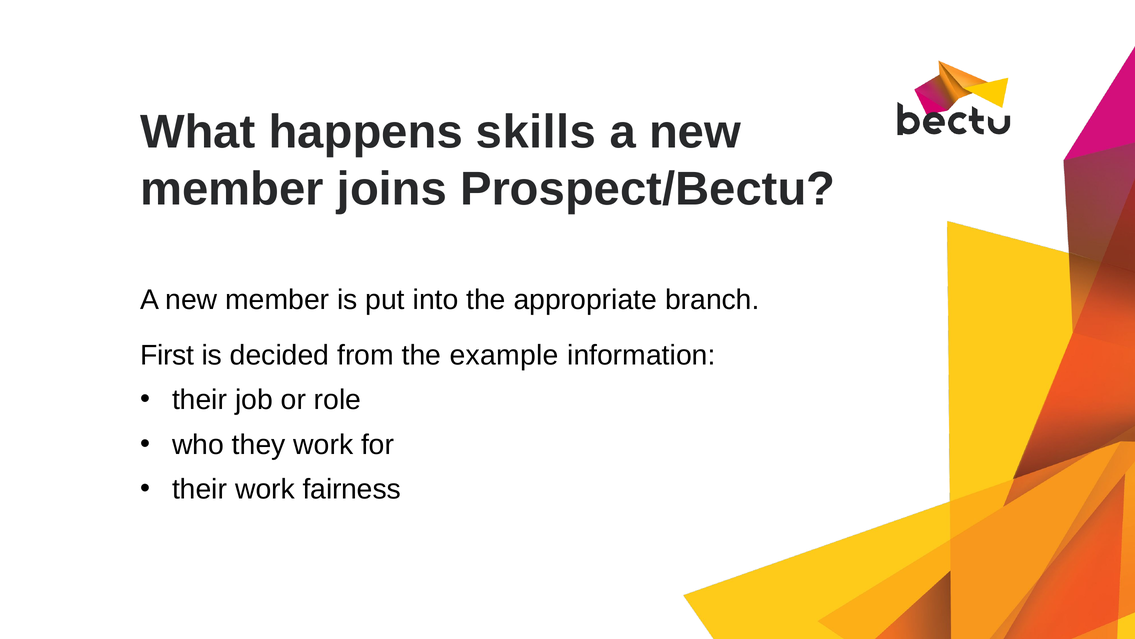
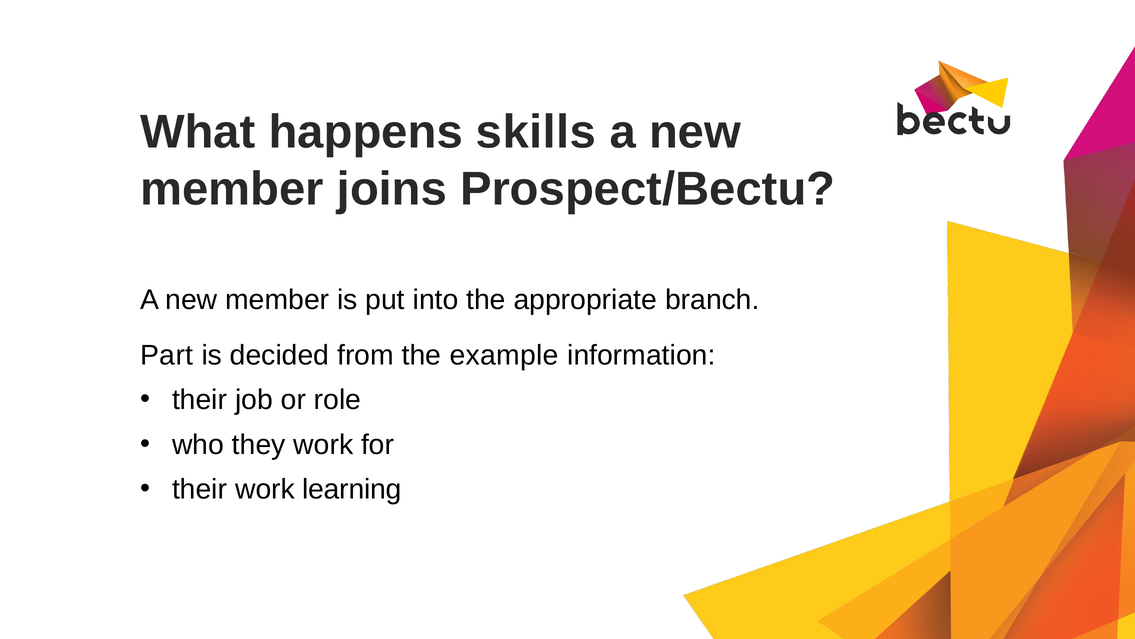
First: First -> Part
fairness: fairness -> learning
